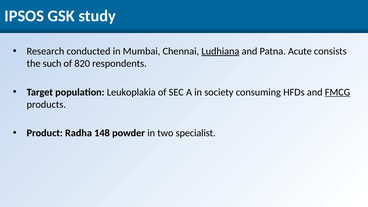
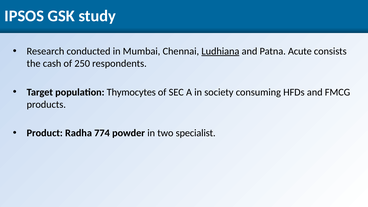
such: such -> cash
820: 820 -> 250
Leukoplakia: Leukoplakia -> Thymocytes
FMCG underline: present -> none
148: 148 -> 774
